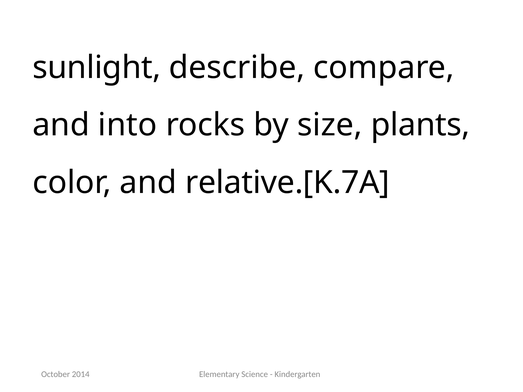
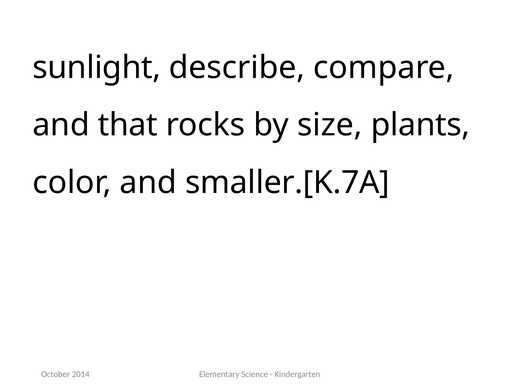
into: into -> that
relative.[K.7A: relative.[K.7A -> smaller.[K.7A
